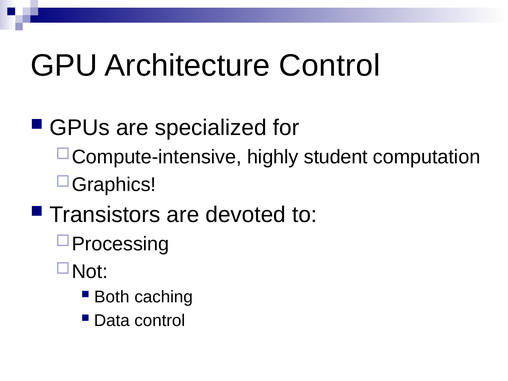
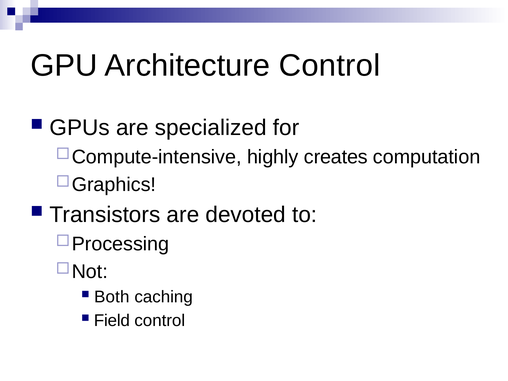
student: student -> creates
Data: Data -> Field
